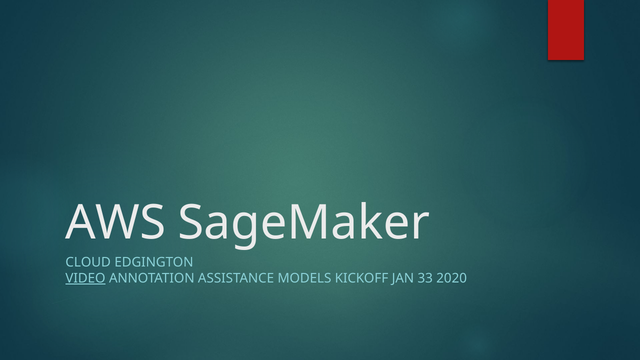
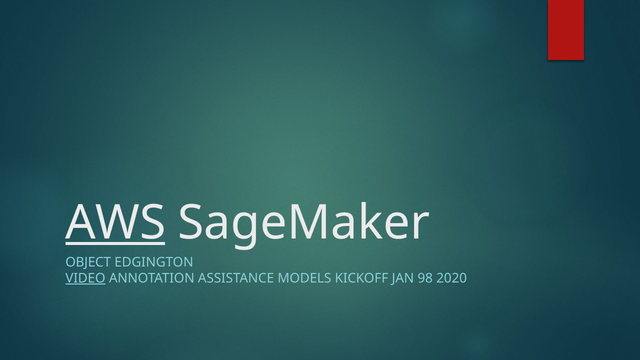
AWS underline: none -> present
CLOUD: CLOUD -> OBJECT
33: 33 -> 98
